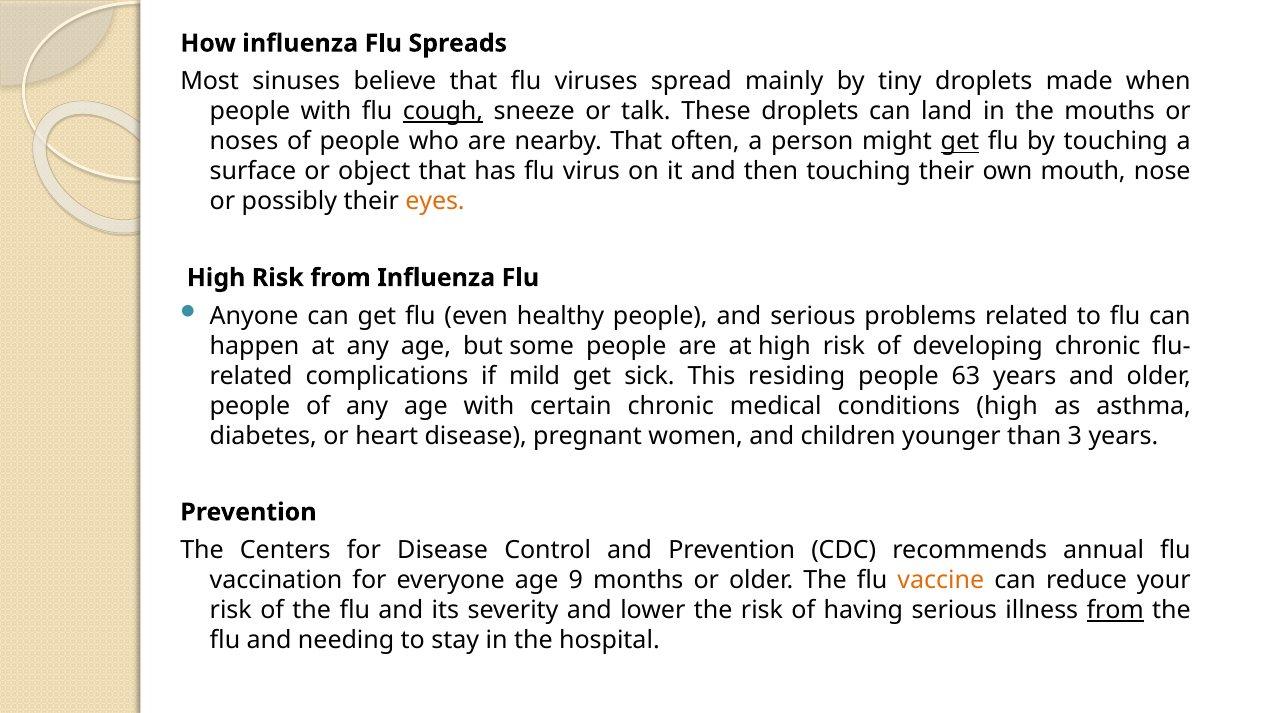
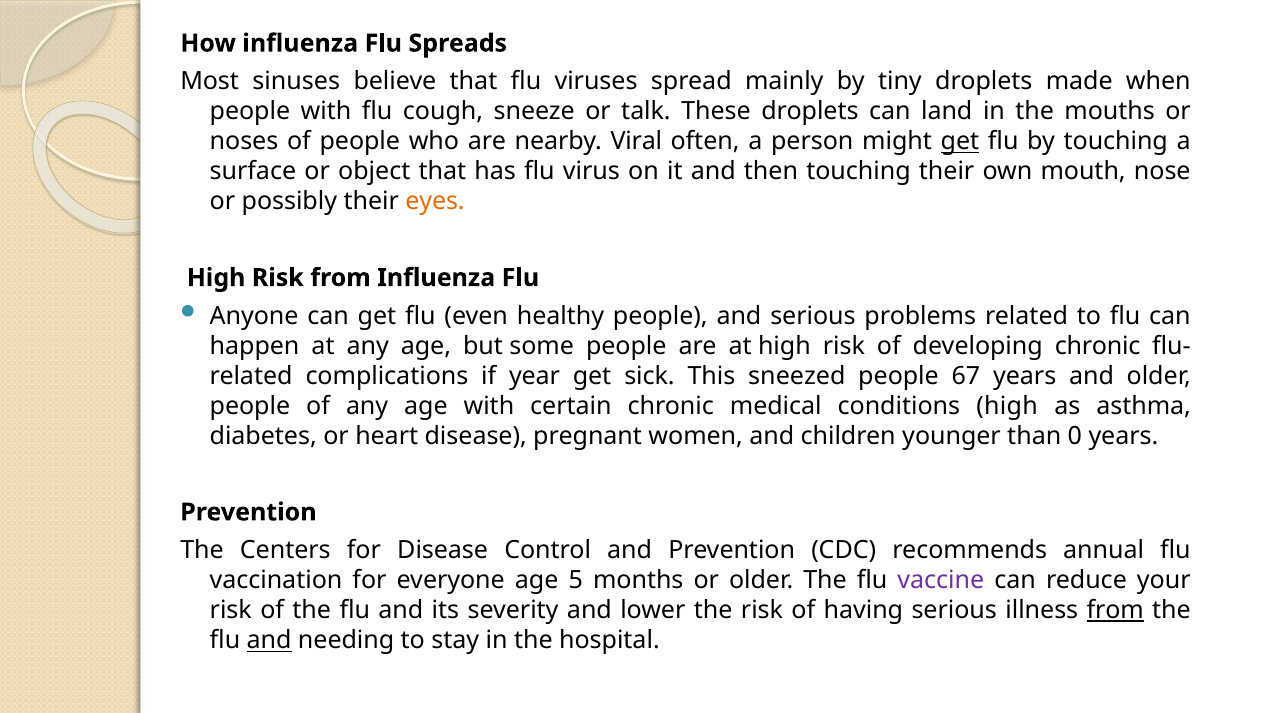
cough underline: present -> none
nearby That: That -> Viral
mild: mild -> year
residing: residing -> sneezed
63: 63 -> 67
3: 3 -> 0
9: 9 -> 5
vaccine colour: orange -> purple
and at (269, 640) underline: none -> present
